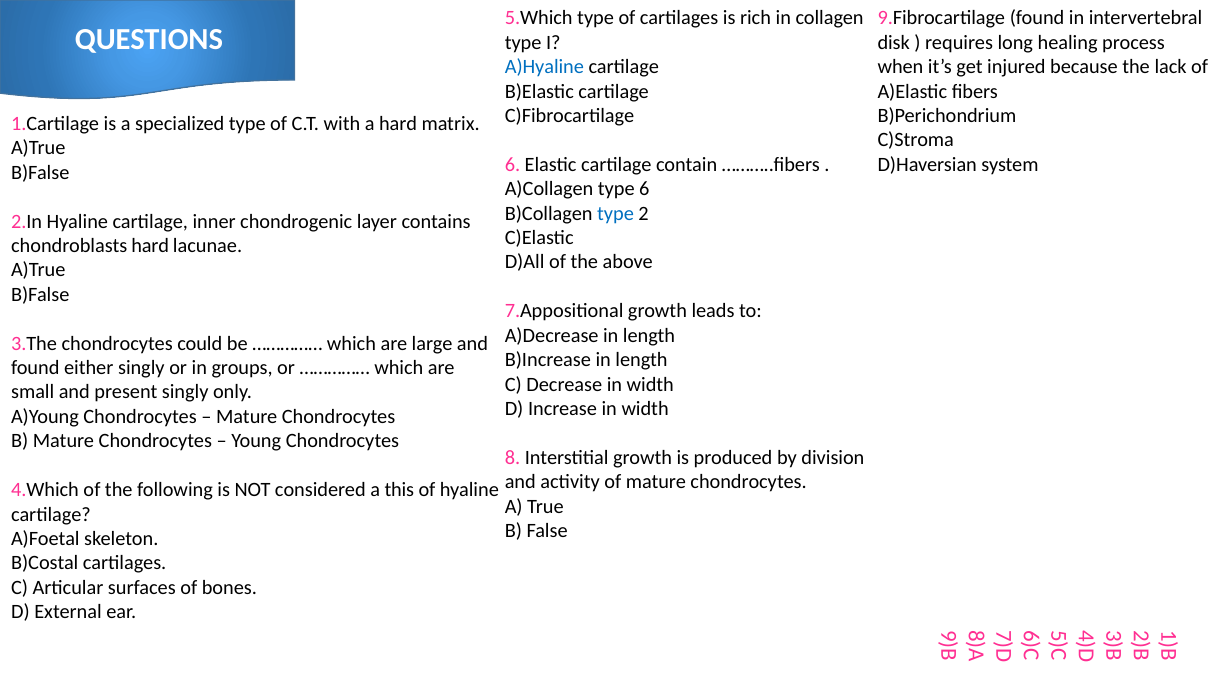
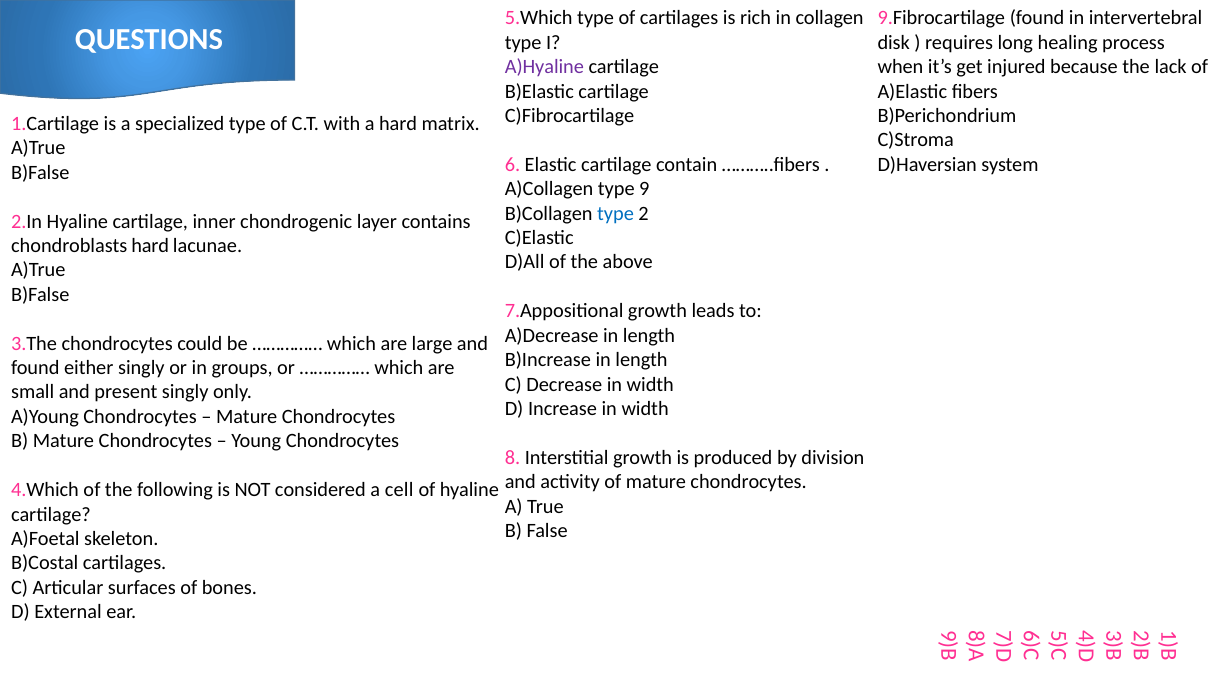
A)Hyaline colour: blue -> purple
type 6: 6 -> 9
this: this -> cell
